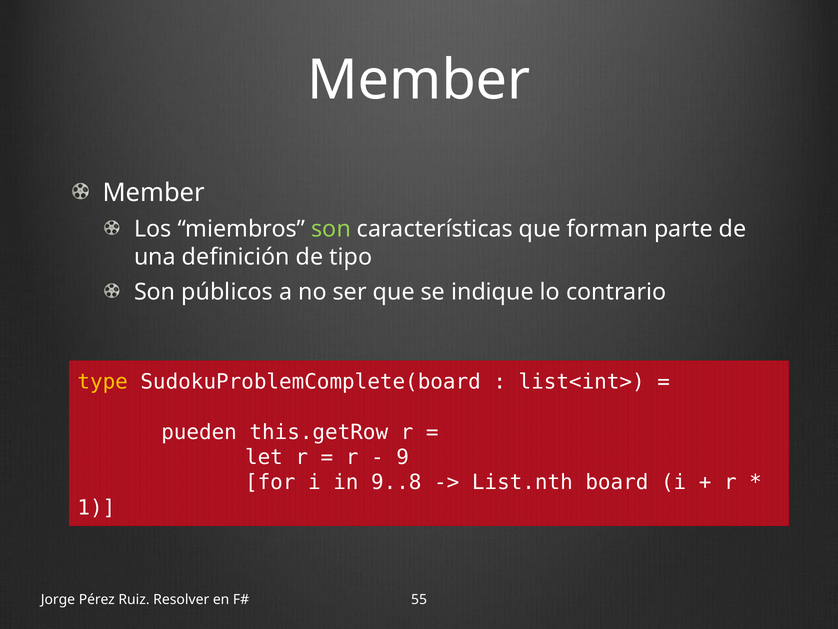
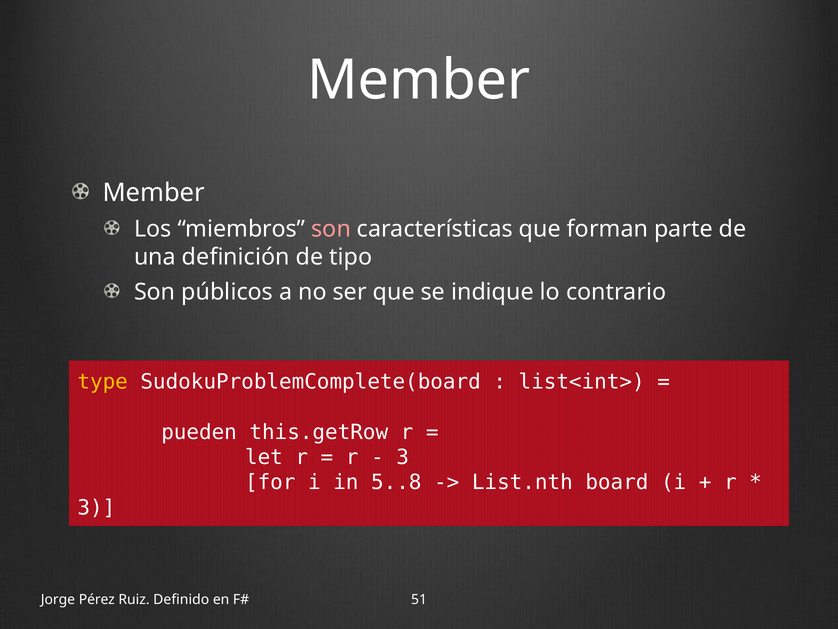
son at (331, 229) colour: light green -> pink
9 at (403, 457): 9 -> 3
9..8: 9..8 -> 5..8
1 at (96, 507): 1 -> 3
Resolver: Resolver -> Definido
55: 55 -> 51
